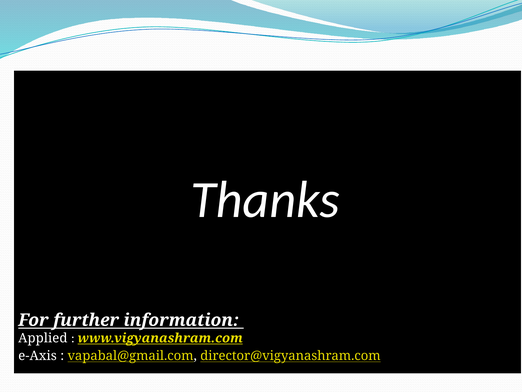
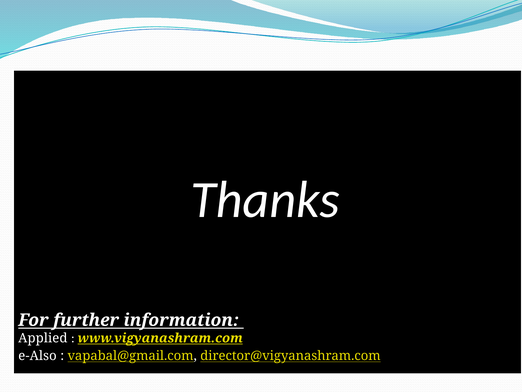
e-Axis: e-Axis -> e-Also
